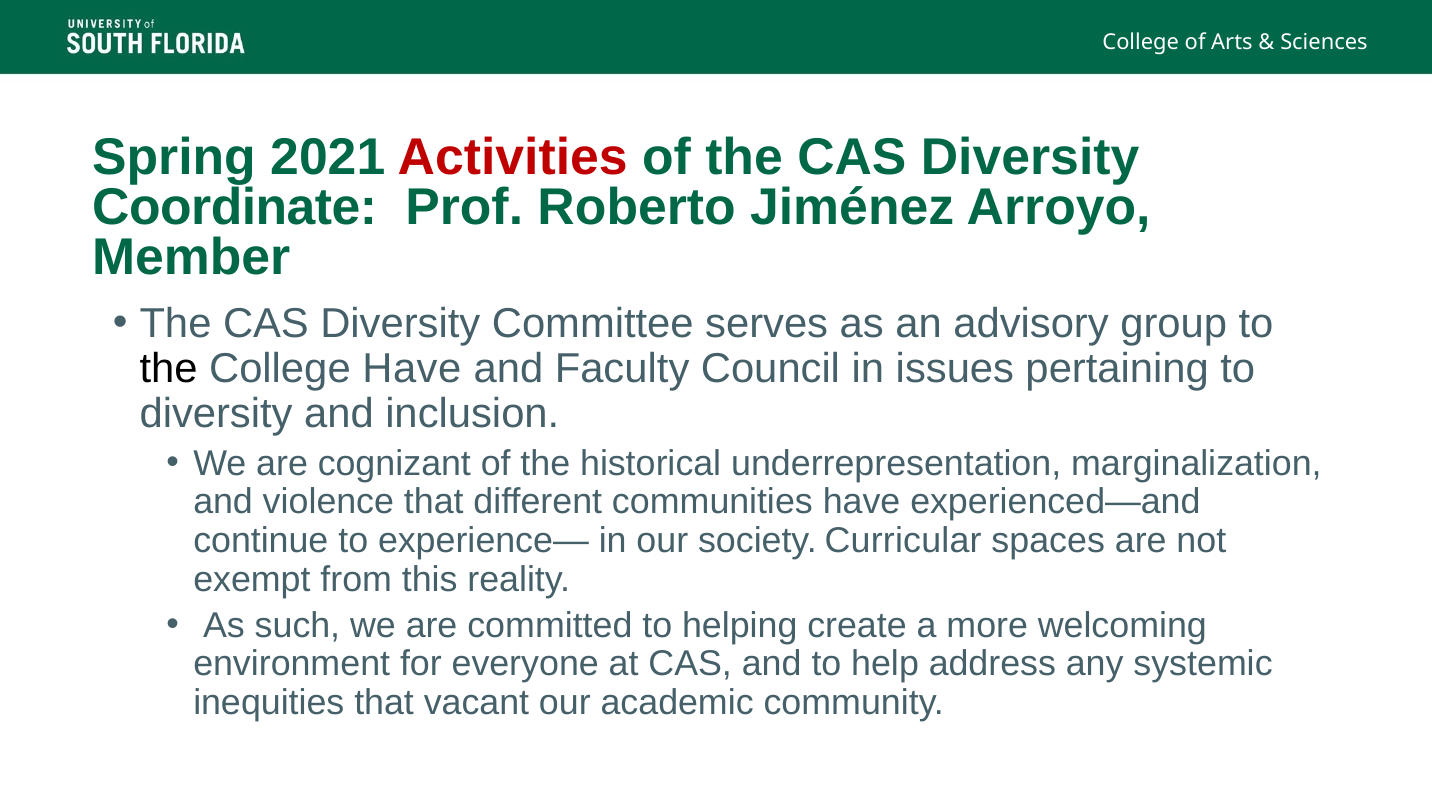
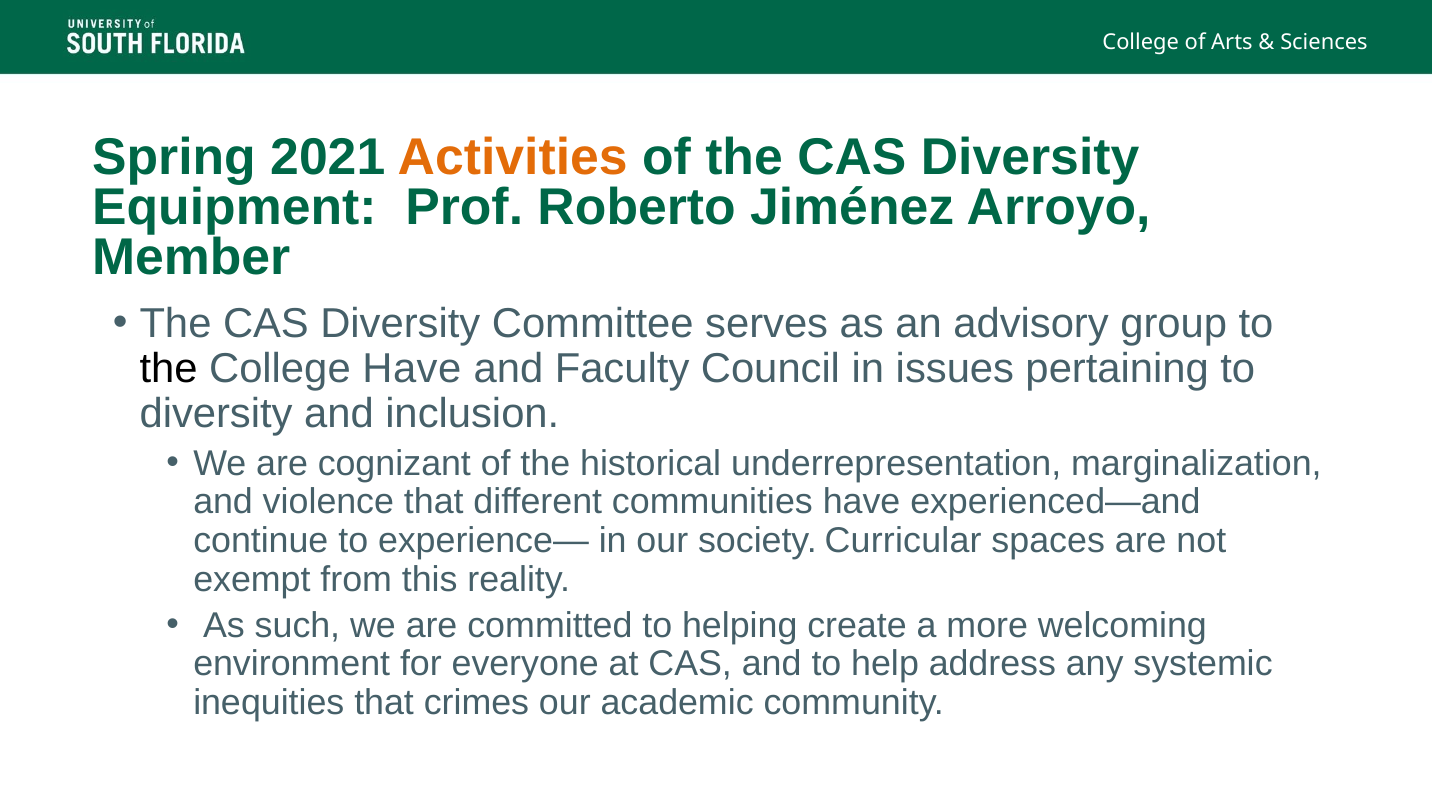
Activities colour: red -> orange
Coordinate: Coordinate -> Equipment
vacant: vacant -> crimes
